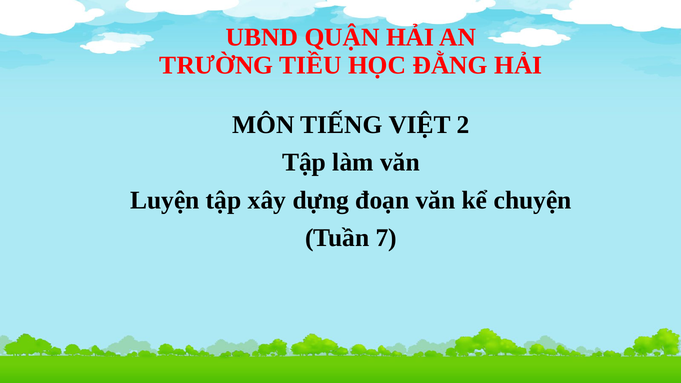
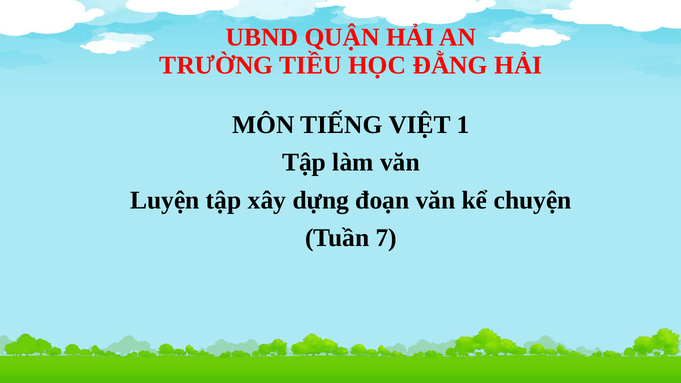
2: 2 -> 1
